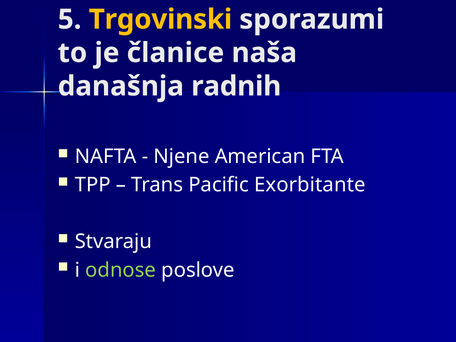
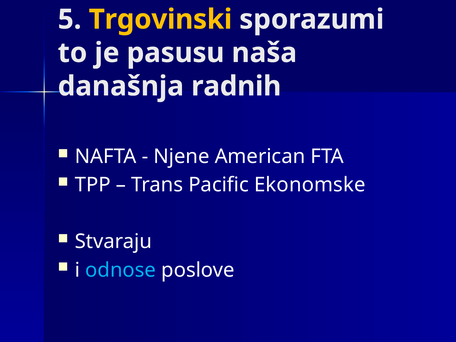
članice: članice -> pasusu
Exorbitante: Exorbitante -> Ekonomske
odnose colour: light green -> light blue
